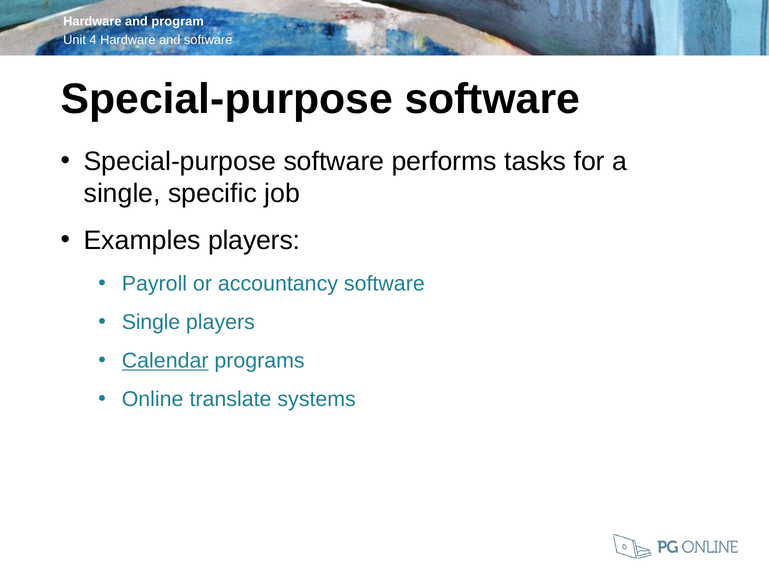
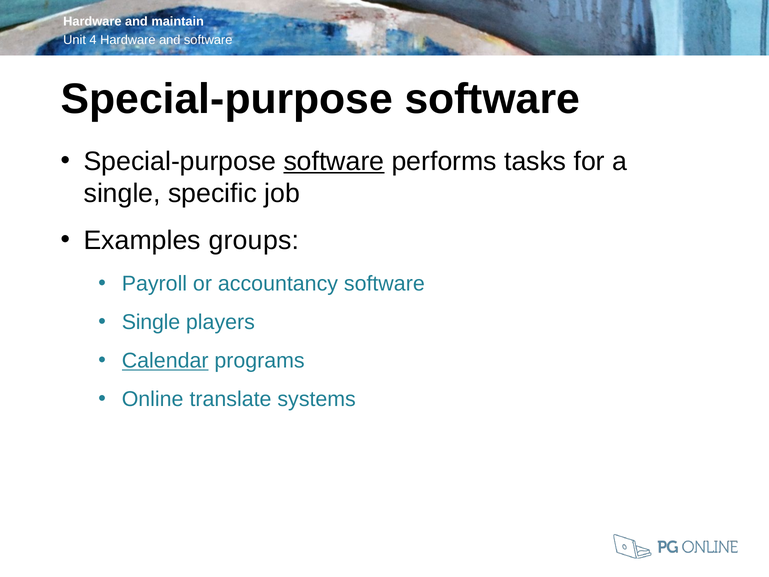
program: program -> maintain
software at (334, 161) underline: none -> present
Examples players: players -> groups
